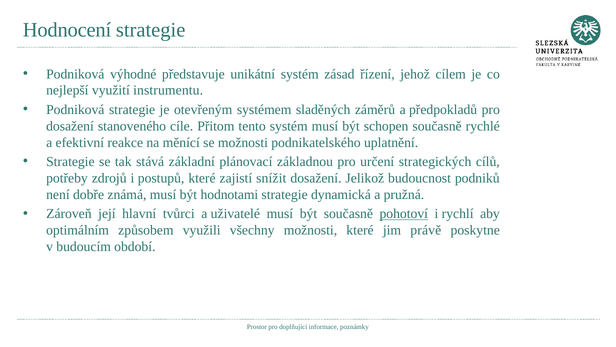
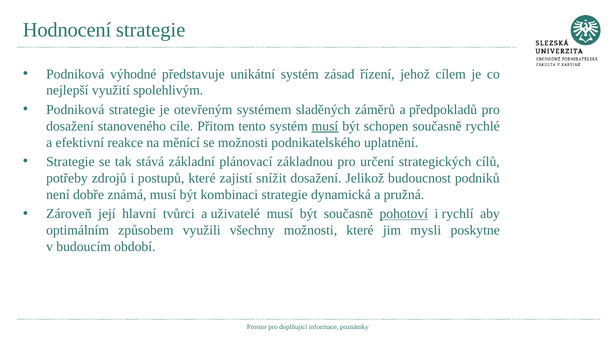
instrumentu: instrumentu -> spolehlivým
musí at (325, 126) underline: none -> present
hodnotami: hodnotami -> kombinaci
právě: právě -> mysli
